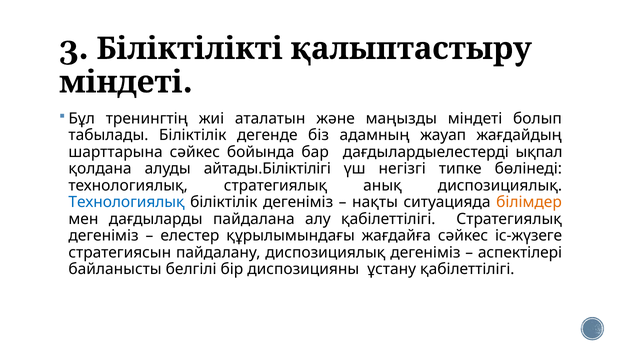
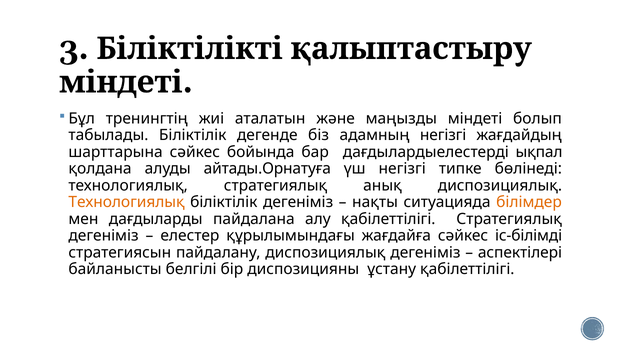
адамның жауап: жауап -> негізгі
айтады.Біліктілігі: айтады.Біліктілігі -> айтады.Орнатуға
Технологиялық at (127, 202) colour: blue -> orange
іс-жүзеге: іс-жүзеге -> іс-білімді
